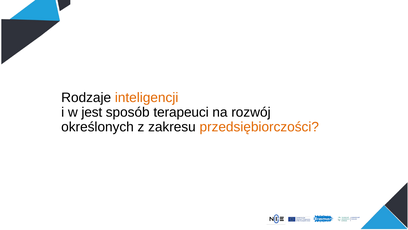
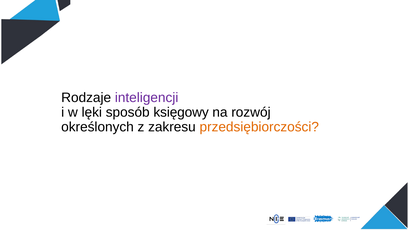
inteligencji colour: orange -> purple
jest: jest -> lęki
terapeuci: terapeuci -> księgowy
